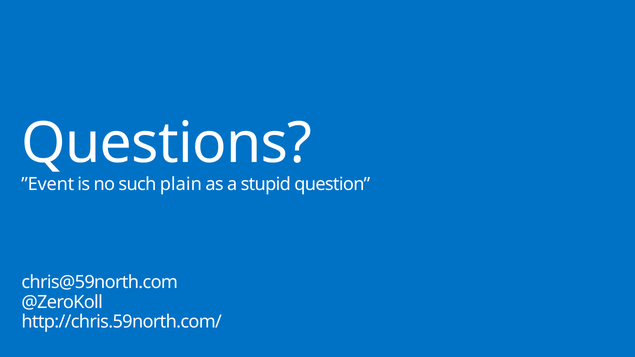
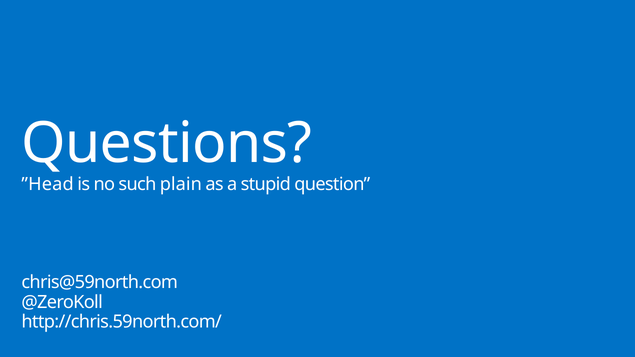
”Event: ”Event -> ”Head
